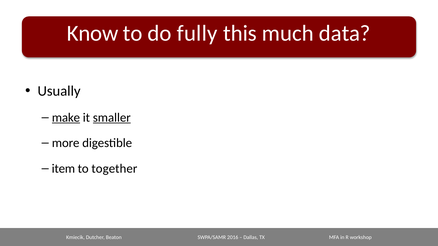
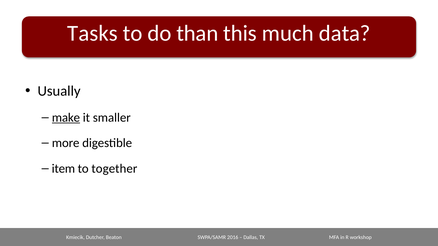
Know: Know -> Tasks
fully: fully -> than
smaller underline: present -> none
